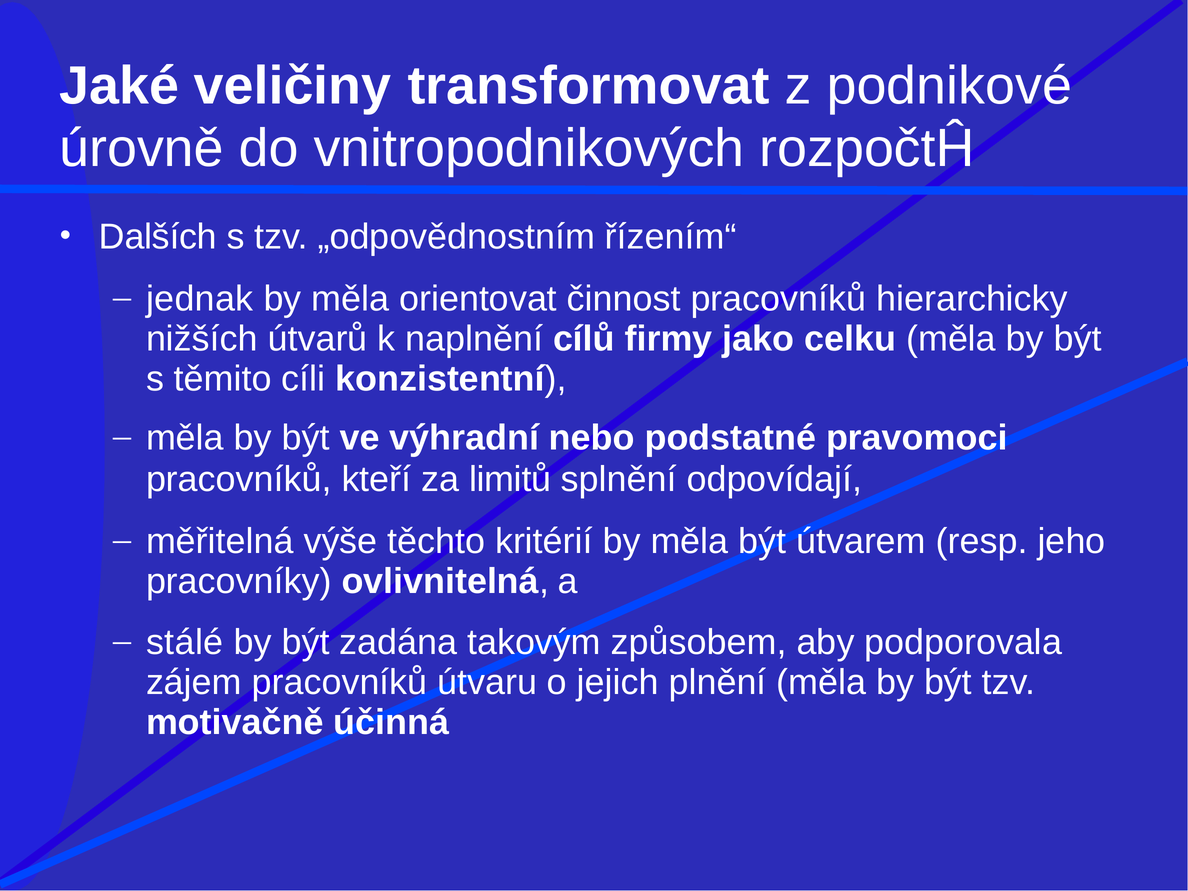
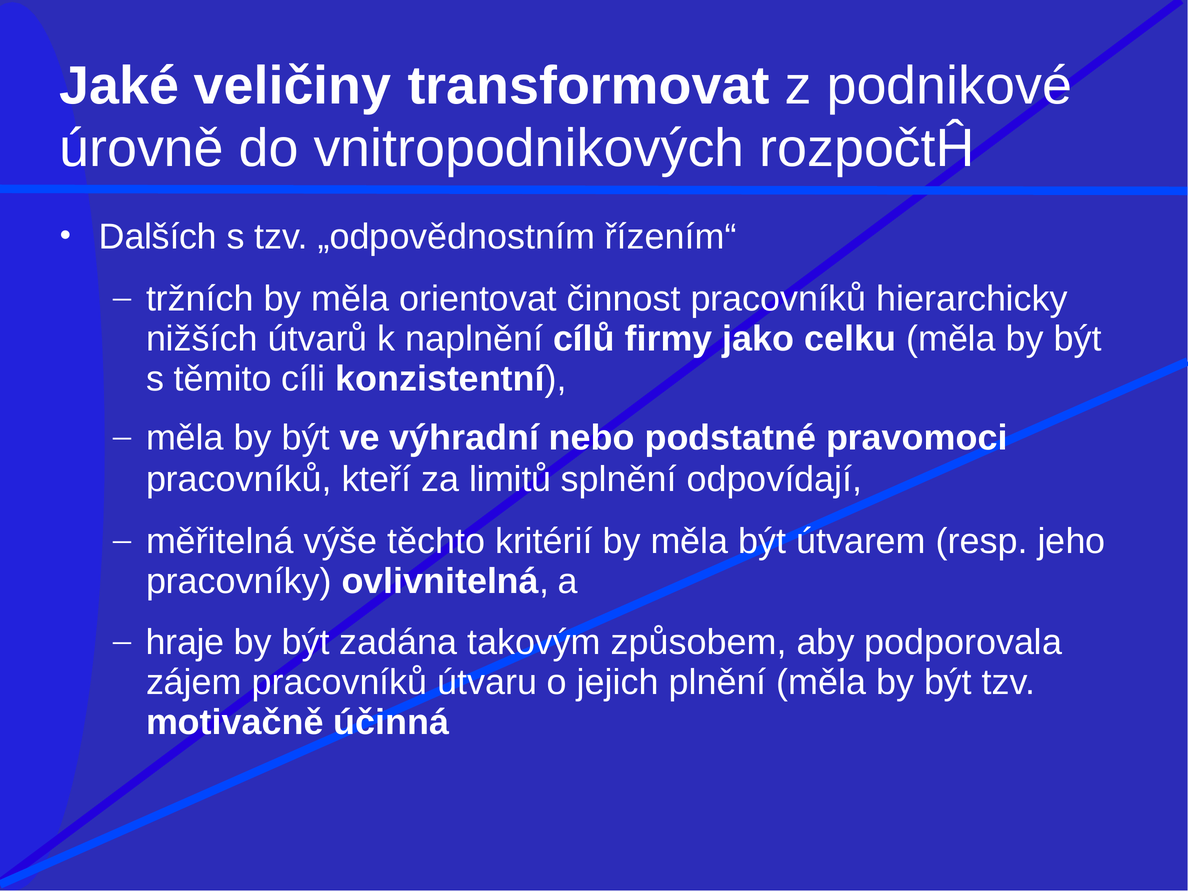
jednak: jednak -> tržních
stálé: stálé -> hraje
